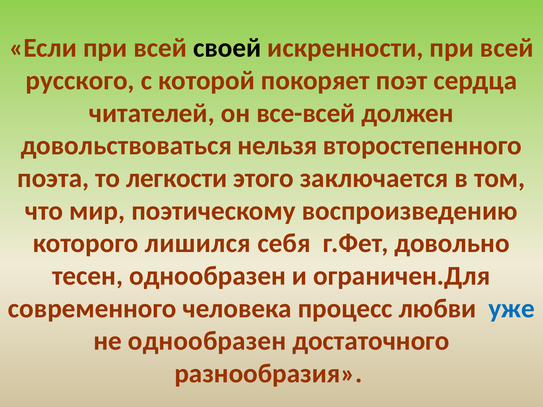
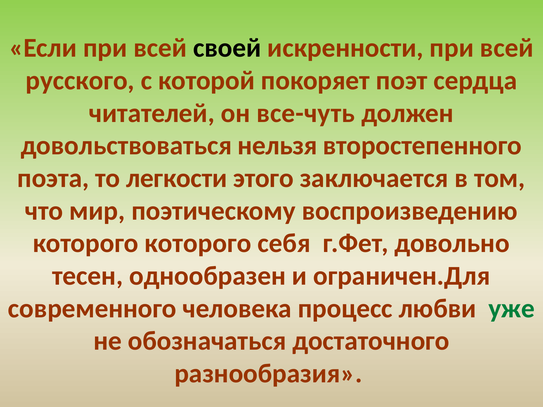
все-всей: все-всей -> все-чуть
которого лишился: лишился -> которого
уже colour: blue -> green
не однообразен: однообразен -> обозначаться
